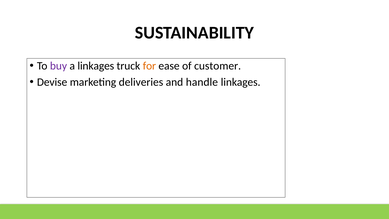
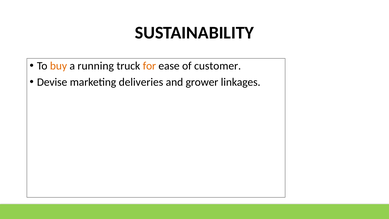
buy colour: purple -> orange
a linkages: linkages -> running
handle: handle -> grower
